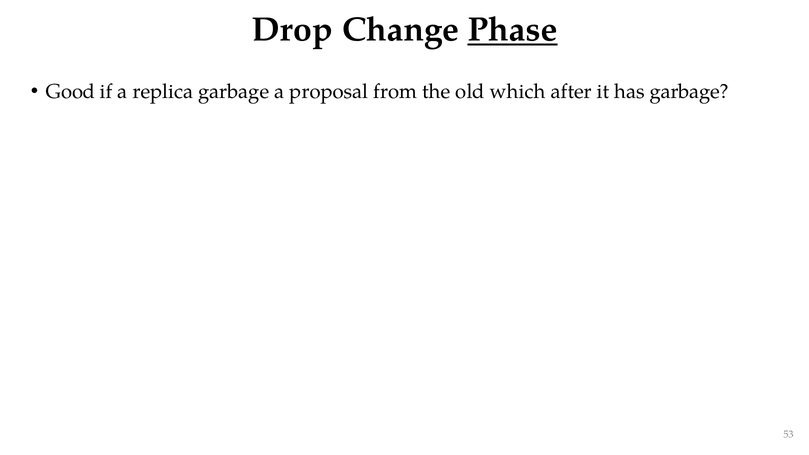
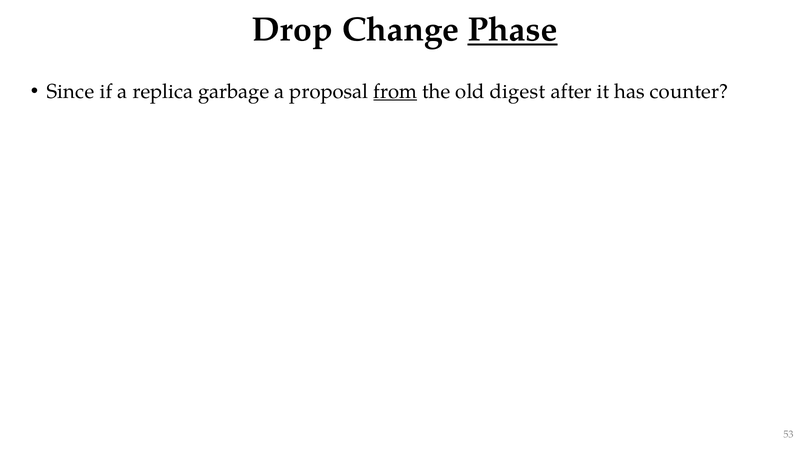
Good: Good -> Since
from underline: none -> present
which: which -> digest
has garbage: garbage -> counter
